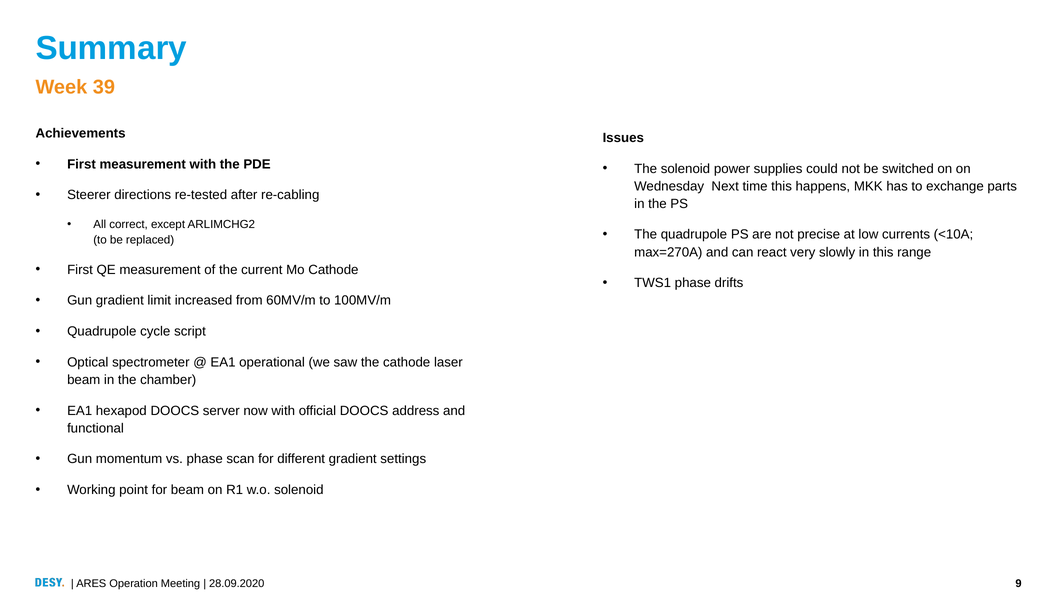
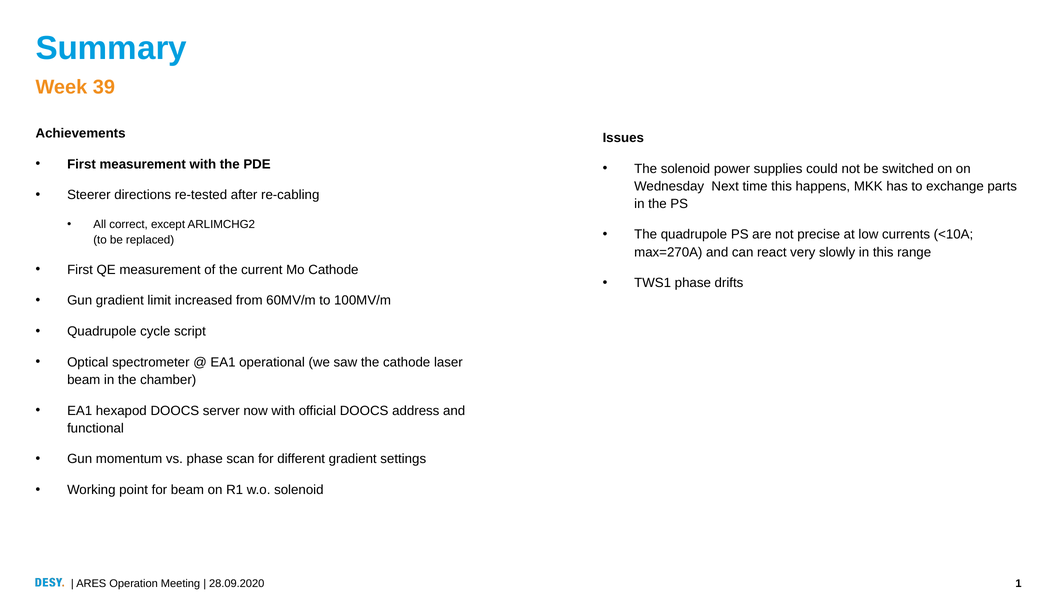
9: 9 -> 1
